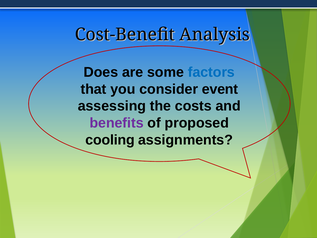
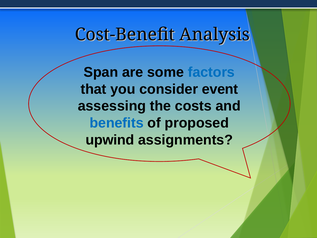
Does: Does -> Span
benefits colour: purple -> blue
cooling: cooling -> upwind
